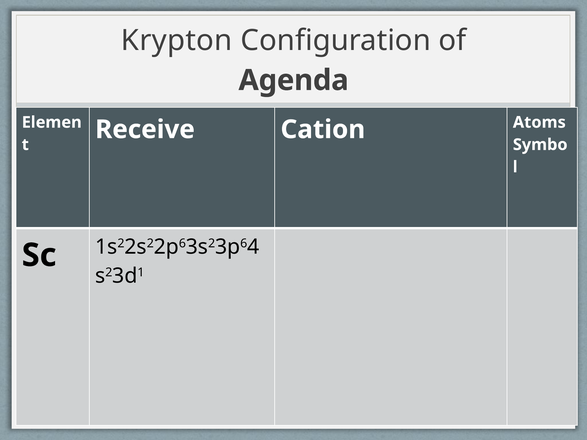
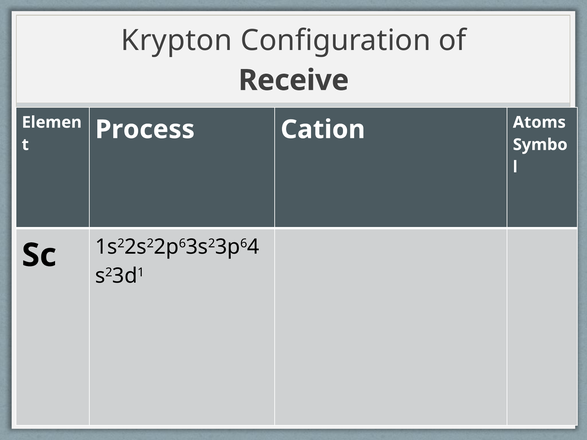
Agenda: Agenda -> Receive
Receive: Receive -> Process
